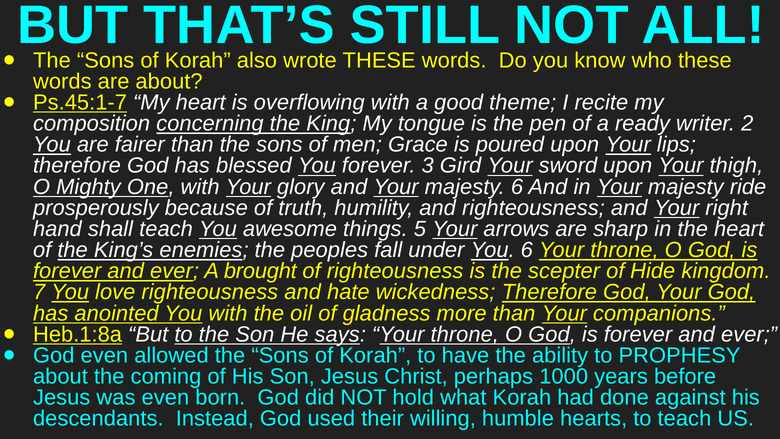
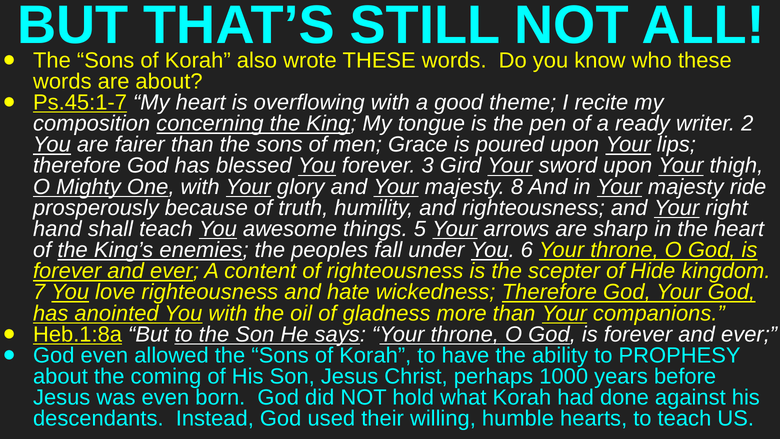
majesty 6: 6 -> 8
brought: brought -> content
